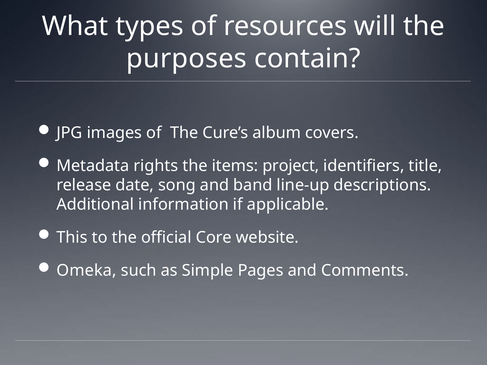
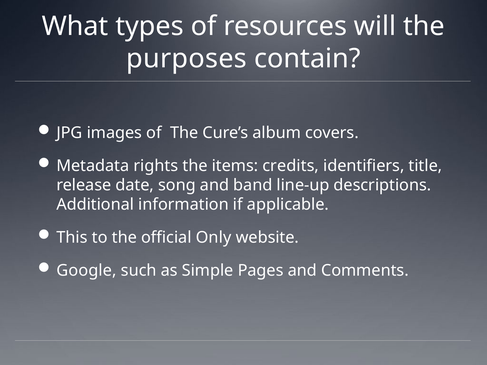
project: project -> credits
Core: Core -> Only
Omeka: Omeka -> Google
